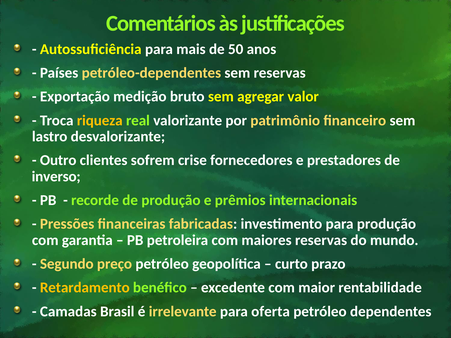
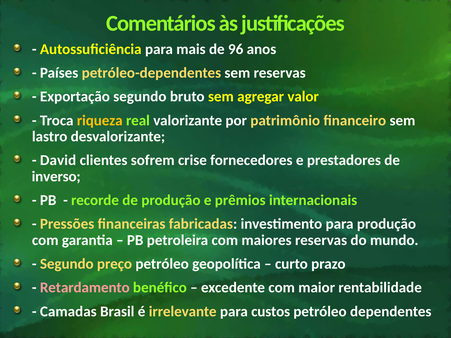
50: 50 -> 96
Exportação medição: medição -> segundo
Outro: Outro -> David
Retardamento colour: yellow -> pink
oferta: oferta -> custos
